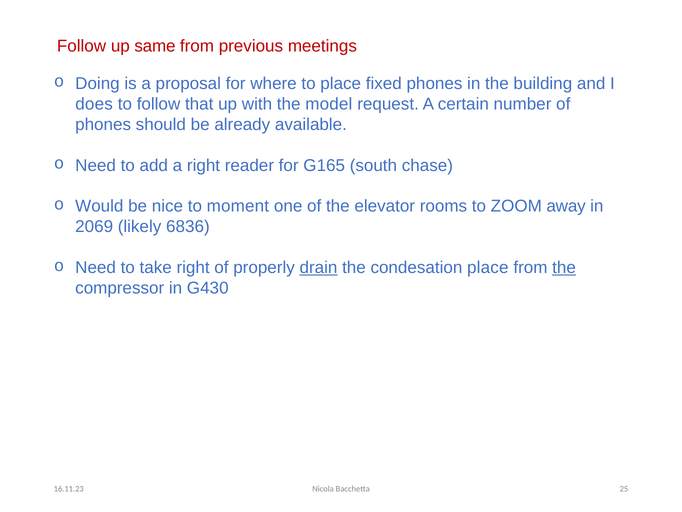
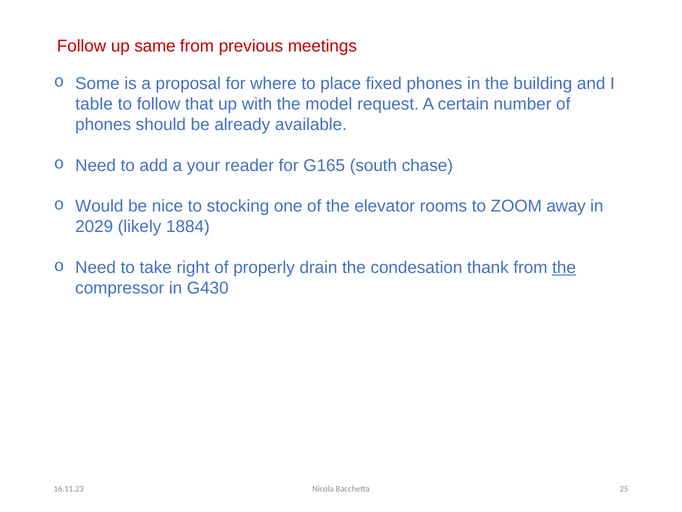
Doing: Doing -> Some
does: does -> table
a right: right -> your
moment: moment -> stocking
2069: 2069 -> 2029
6836: 6836 -> 1884
drain underline: present -> none
condesation place: place -> thank
